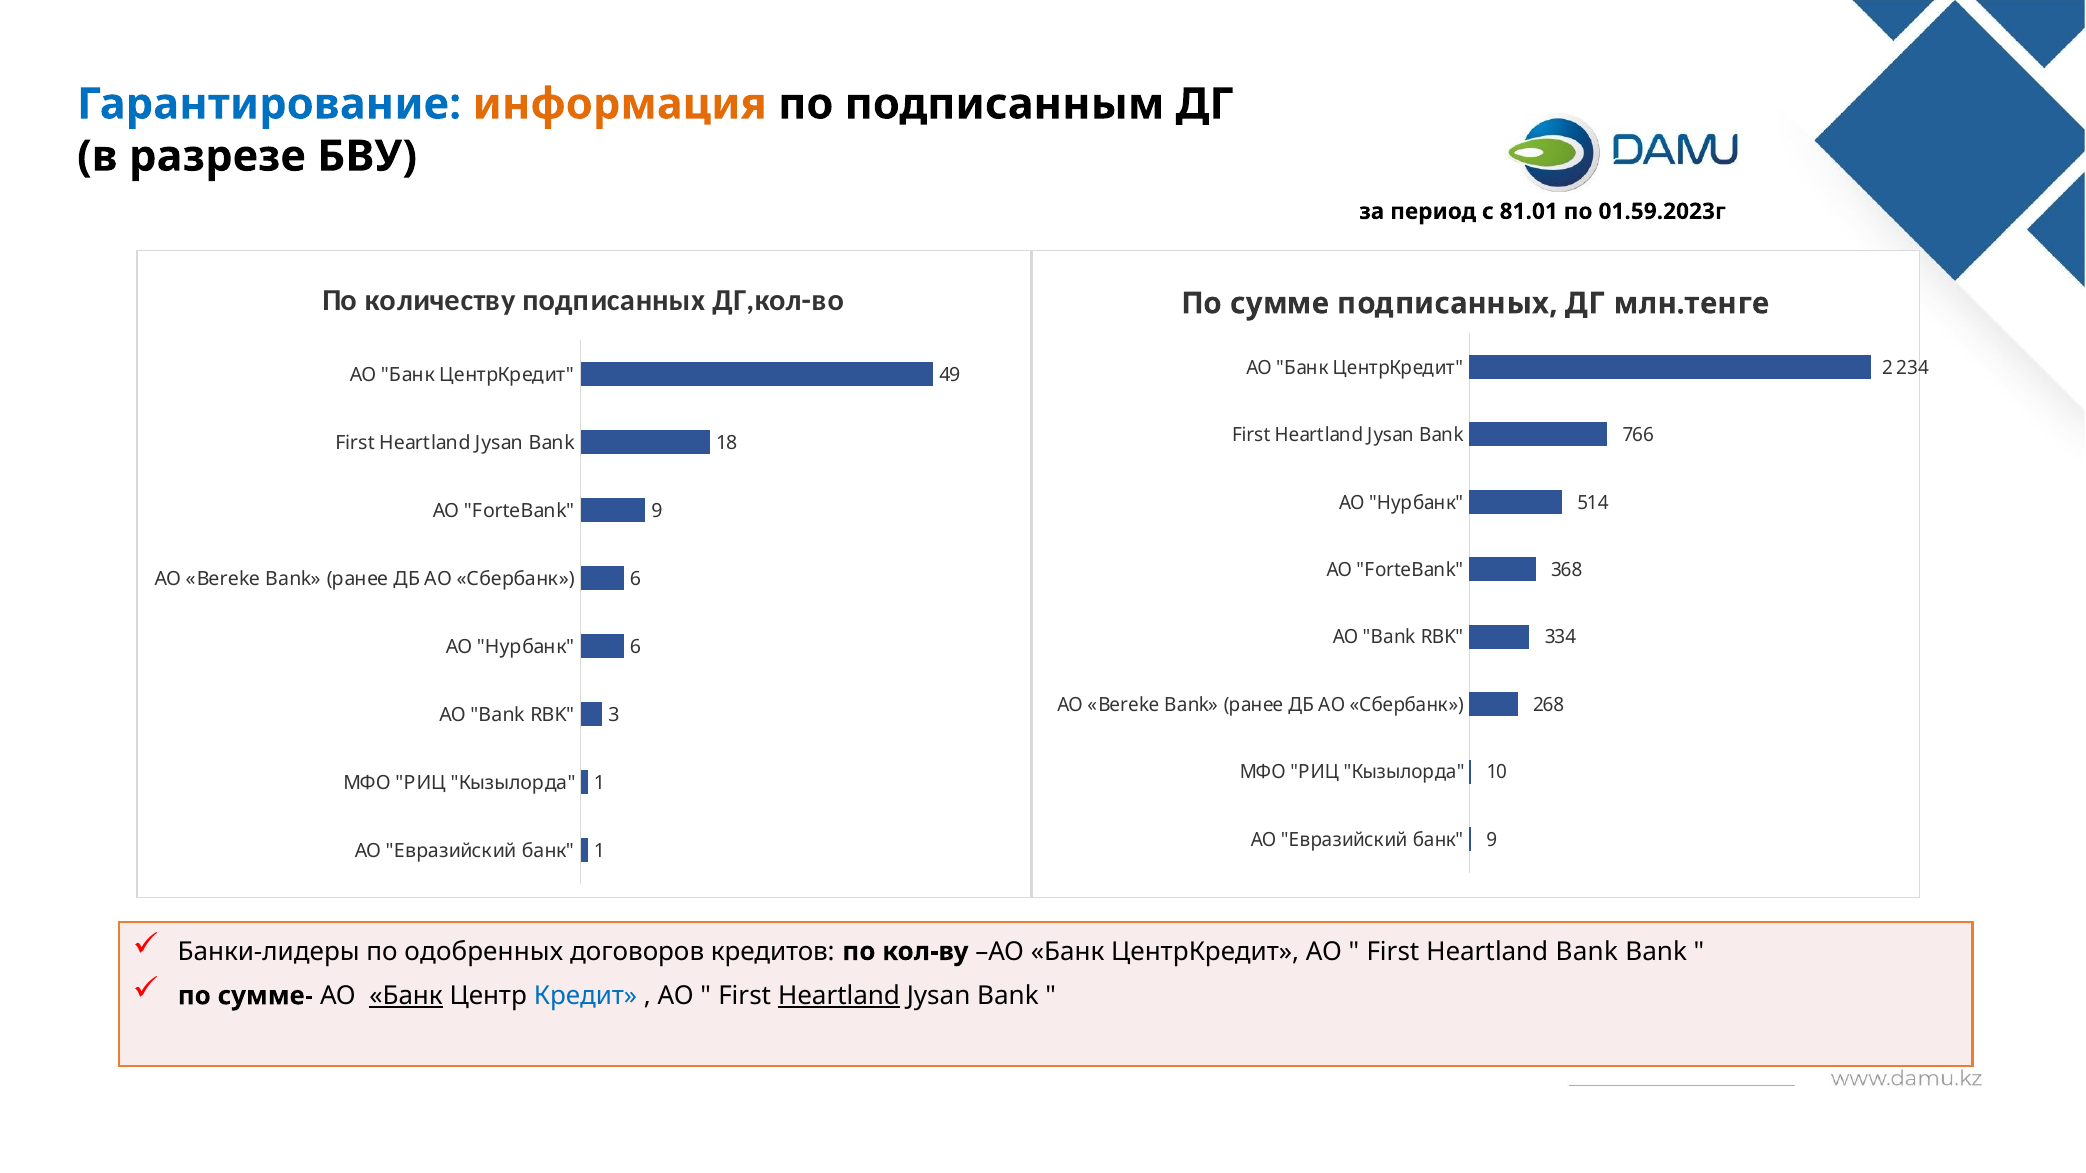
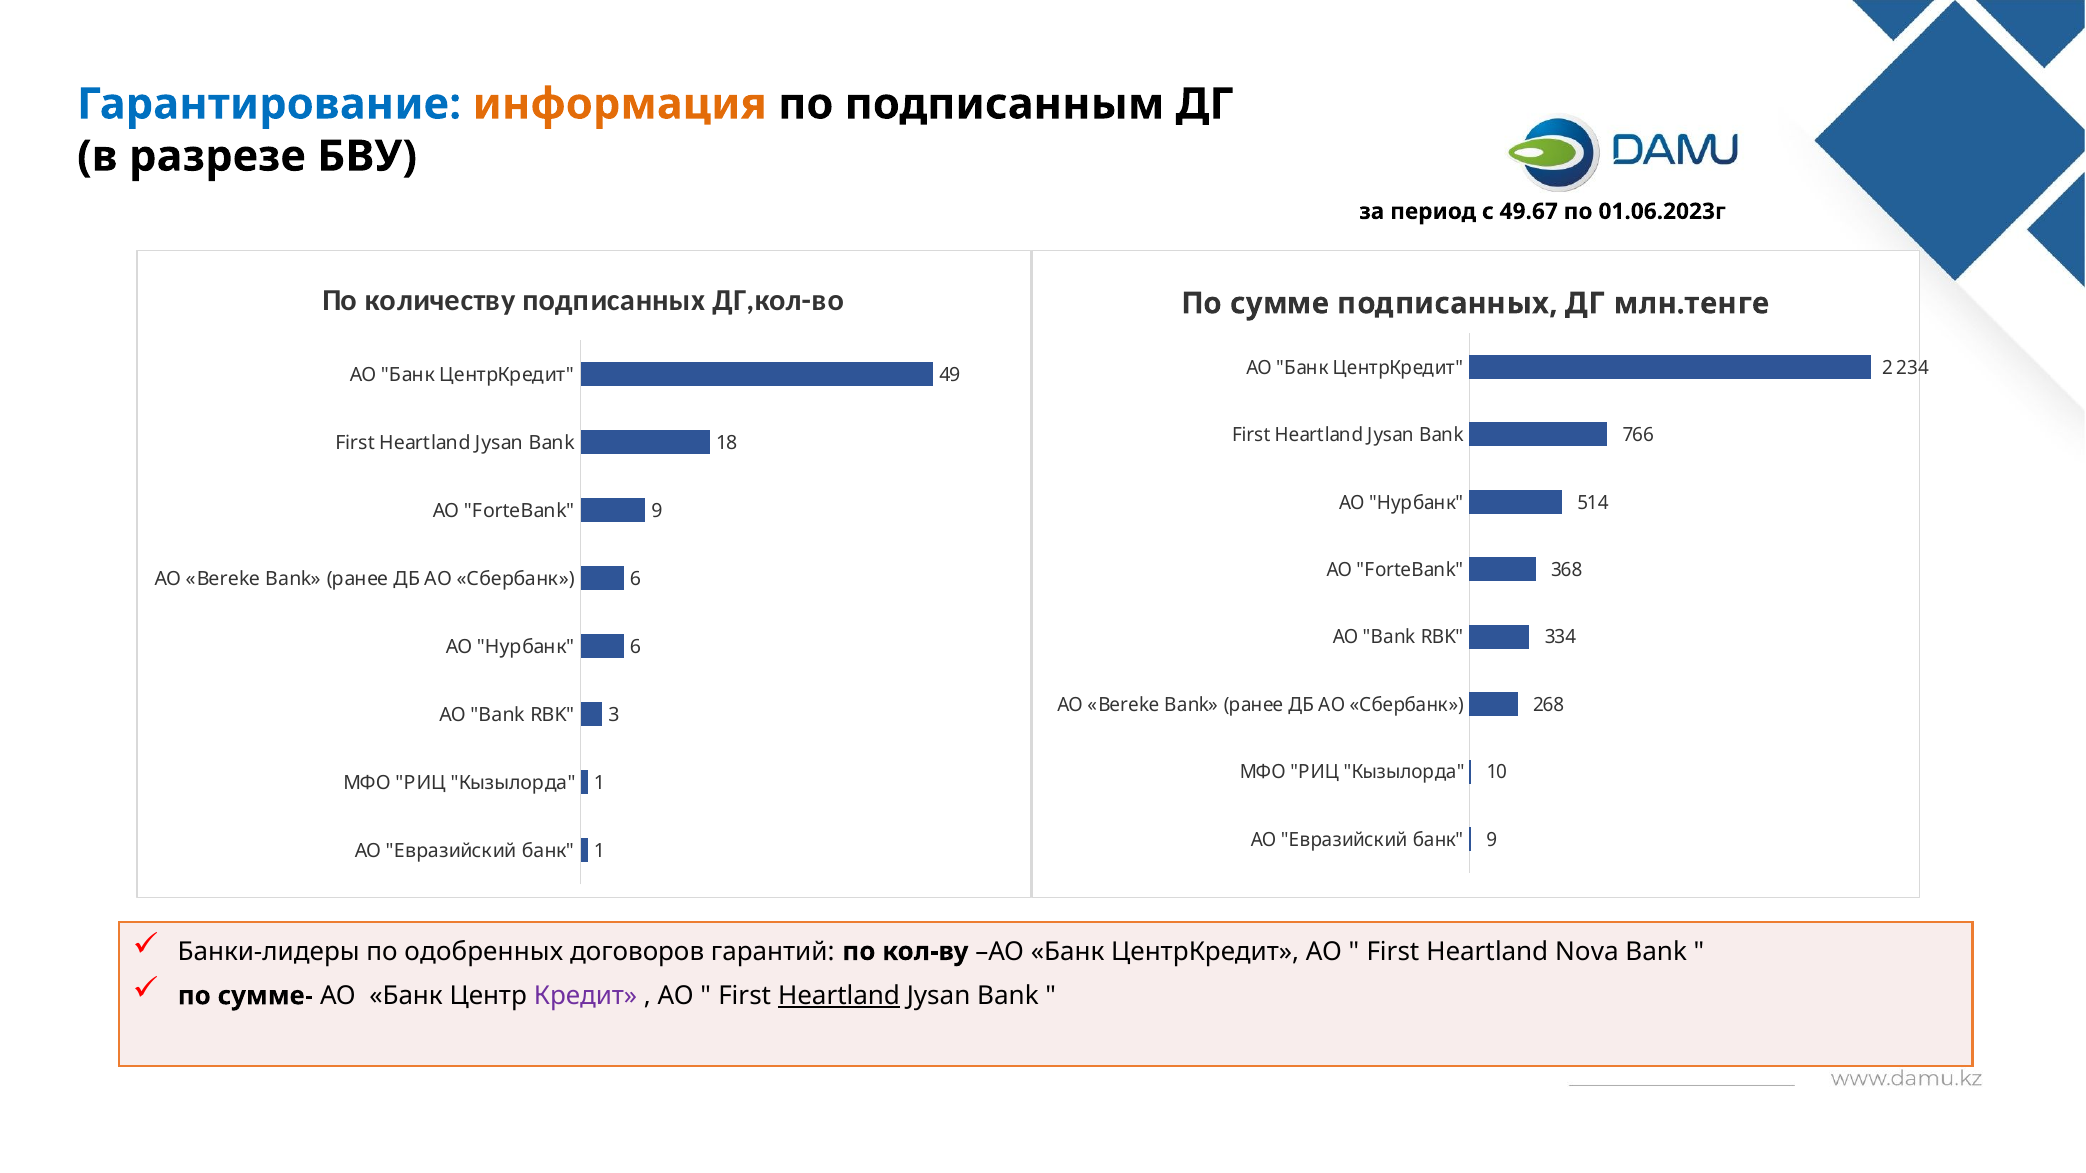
81.01: 81.01 -> 49.67
01.59.2023г: 01.59.2023г -> 01.06.2023г
кредитов: кредитов -> гарантий
Heartland Bank: Bank -> Nova
Банк at (406, 996) underline: present -> none
Кредит colour: blue -> purple
